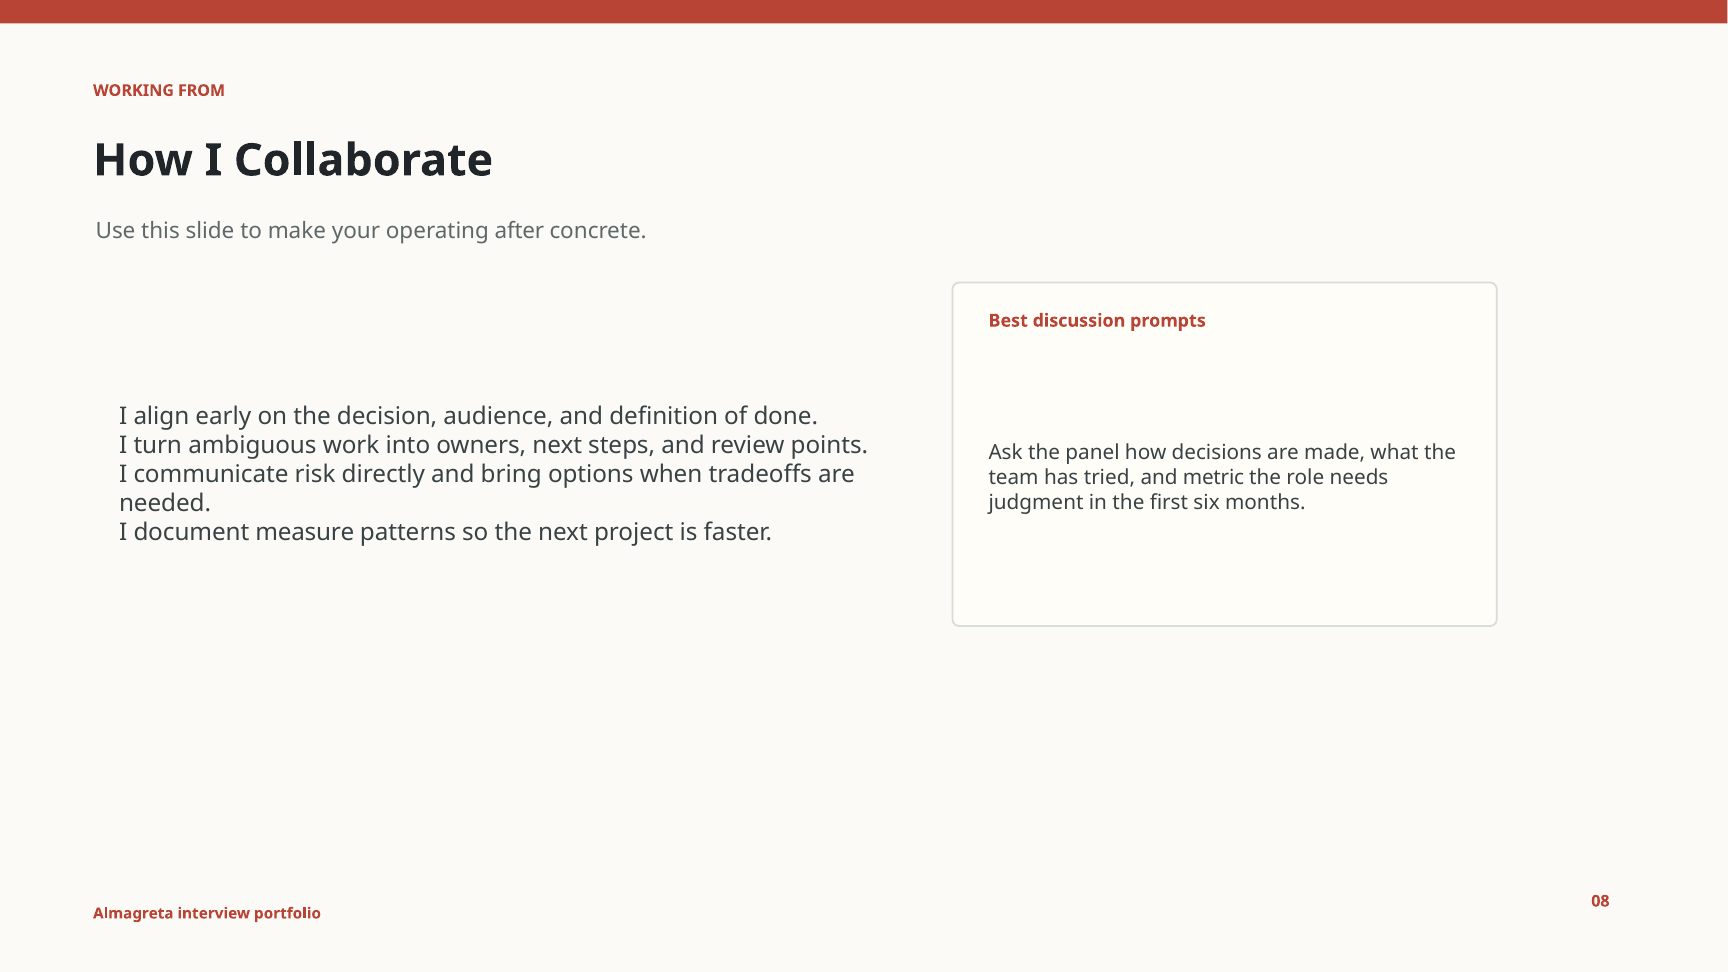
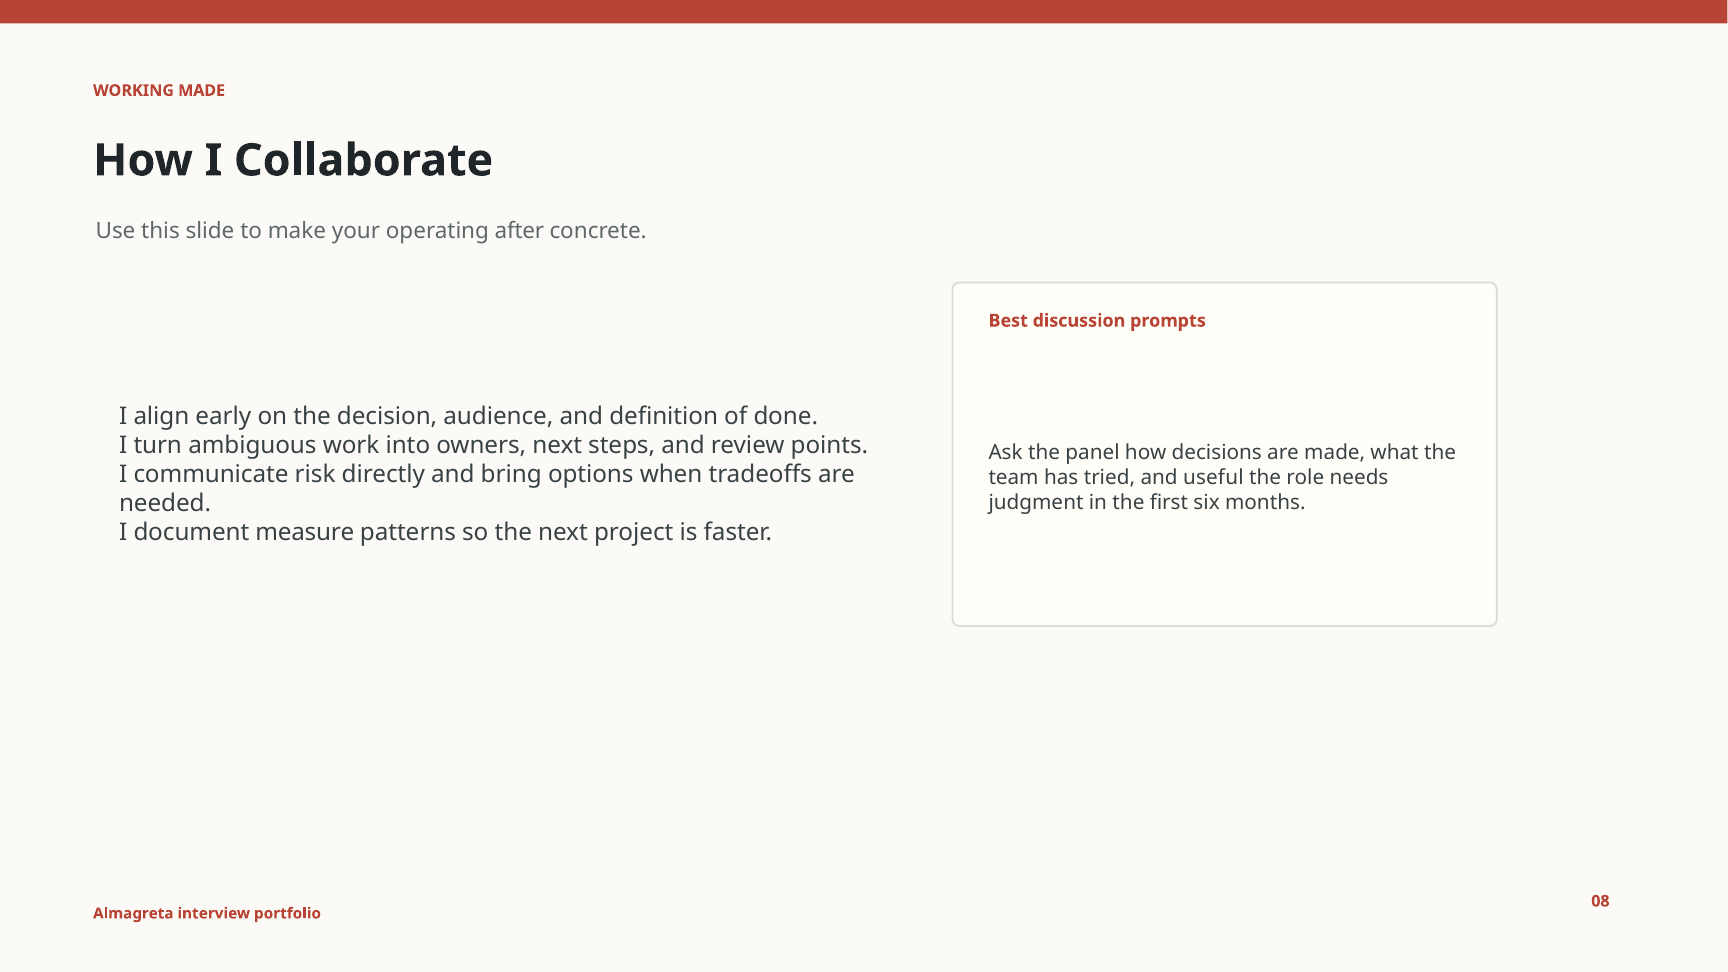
WORKING FROM: FROM -> MADE
metric: metric -> useful
